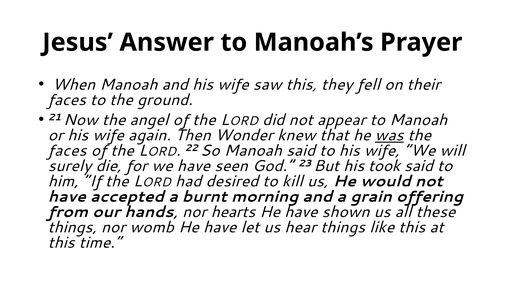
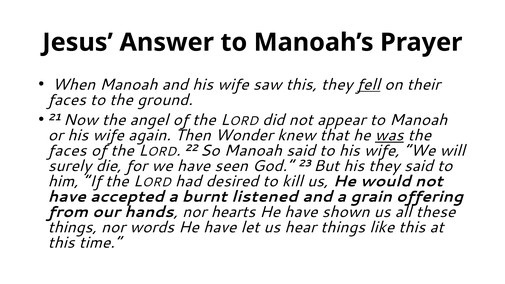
fell underline: none -> present
his took: took -> they
morning: morning -> listened
womb: womb -> words
